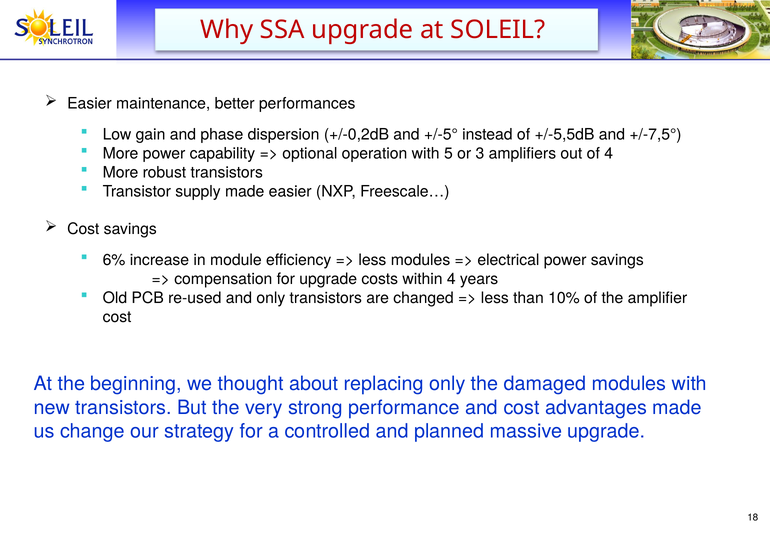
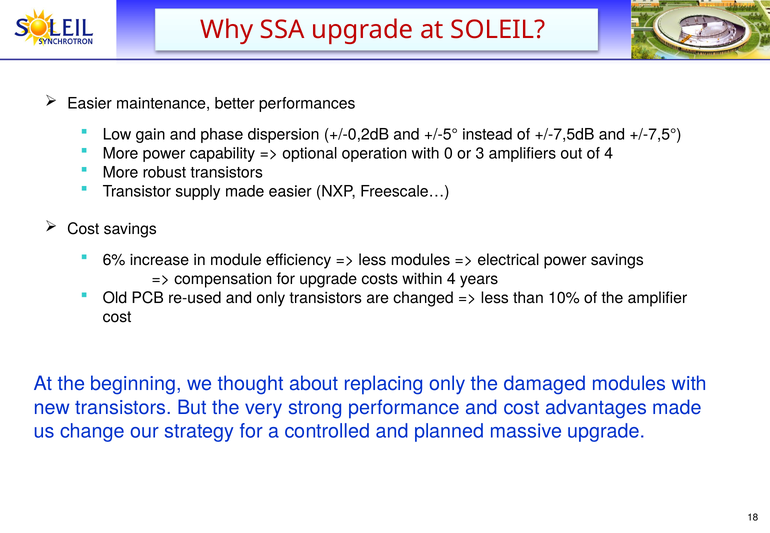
+/-5,5dB: +/-5,5dB -> +/-7,5dB
5: 5 -> 0
